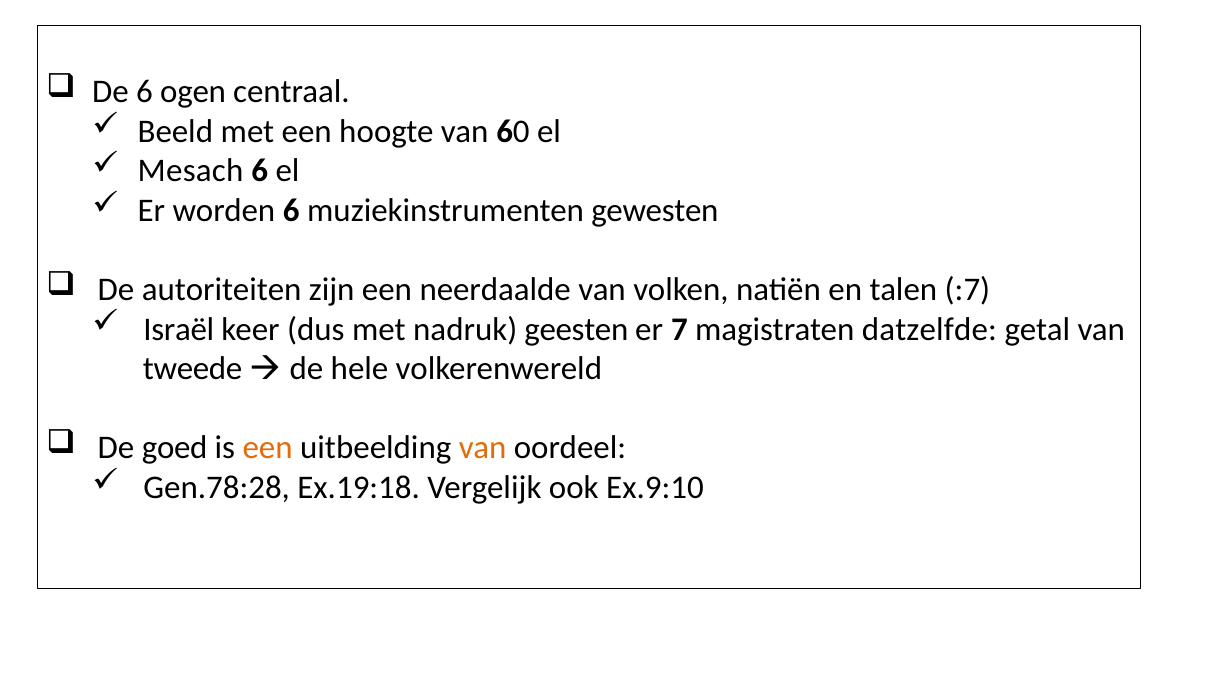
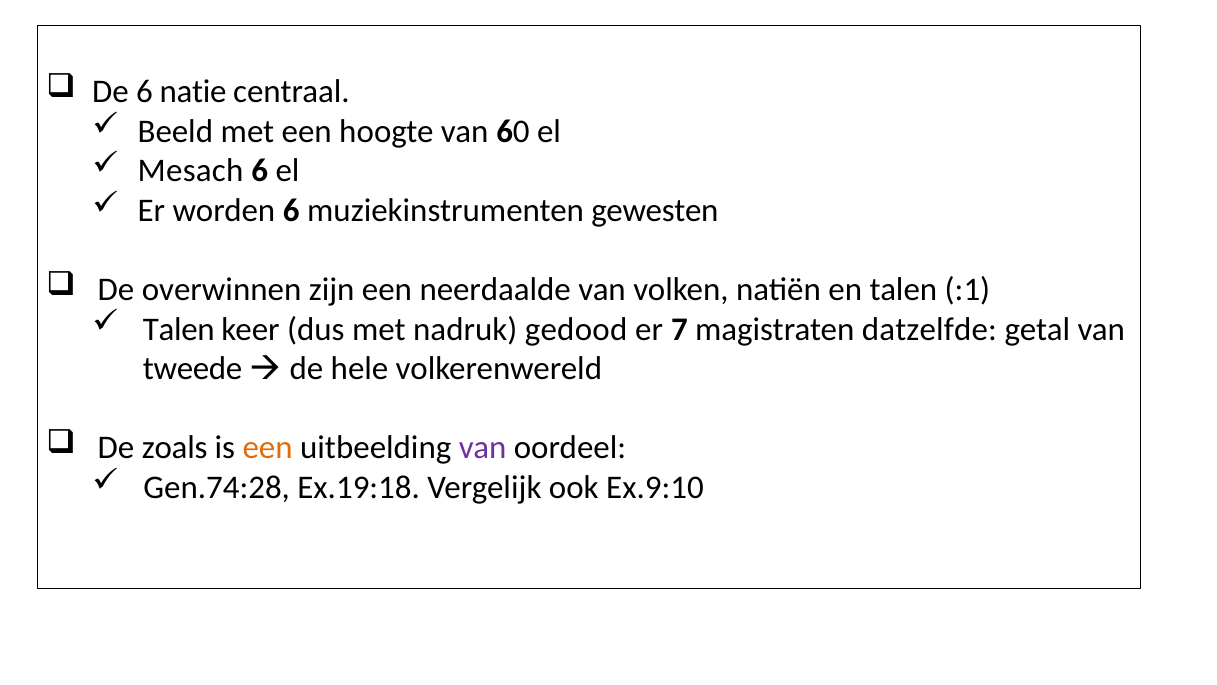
ogen: ogen -> natie
autoriteiten: autoriteiten -> overwinnen
:7: :7 -> :1
Israël at (179, 329): Israël -> Talen
geesten: geesten -> gedood
goed: goed -> zoals
van at (483, 448) colour: orange -> purple
Gen.78:28: Gen.78:28 -> Gen.74:28
